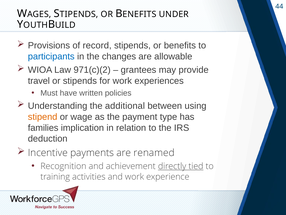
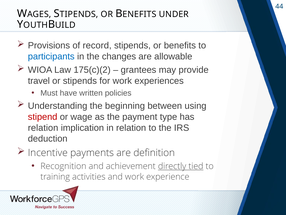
971(c)(2: 971(c)(2 -> 175(c)(2
additional: additional -> beginning
stipend colour: orange -> red
families at (43, 127): families -> relation
renamed: renamed -> definition
